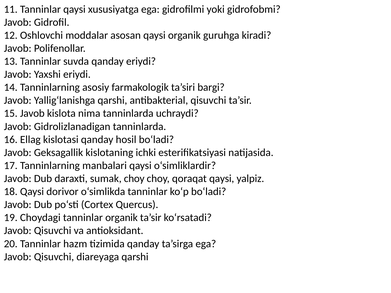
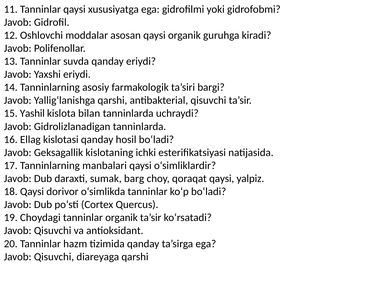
15 Javob: Javob -> Yashil
nima: nima -> bilan
sumak choy: choy -> barg
